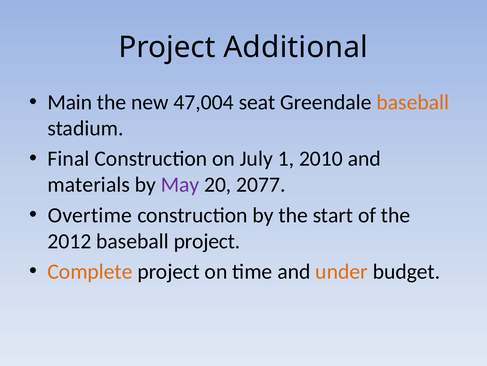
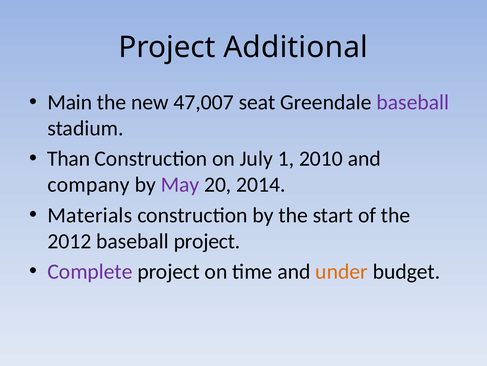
47,004: 47,004 -> 47,007
baseball at (413, 102) colour: orange -> purple
Final: Final -> Than
materials: materials -> company
2077: 2077 -> 2014
Overtime: Overtime -> Materials
Complete colour: orange -> purple
